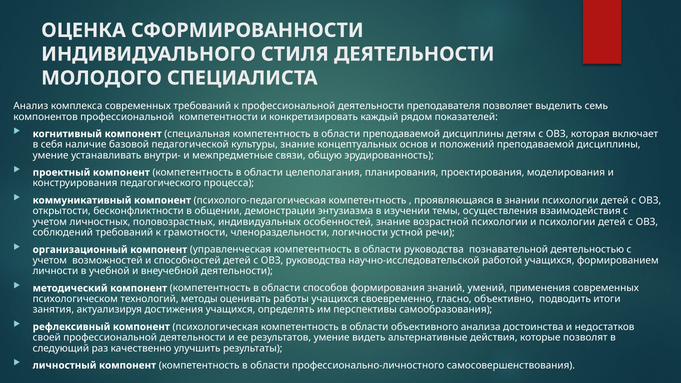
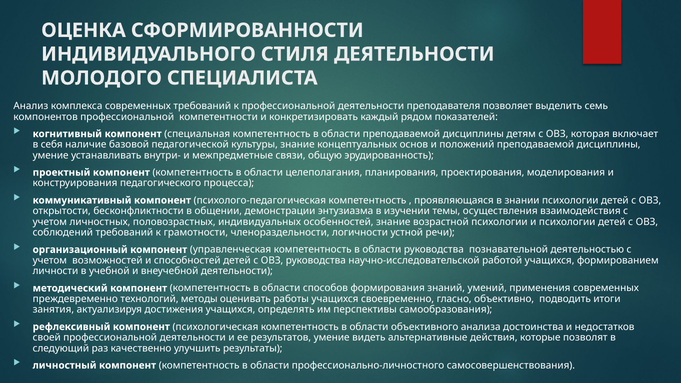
психологическом: психологическом -> преждевременно
